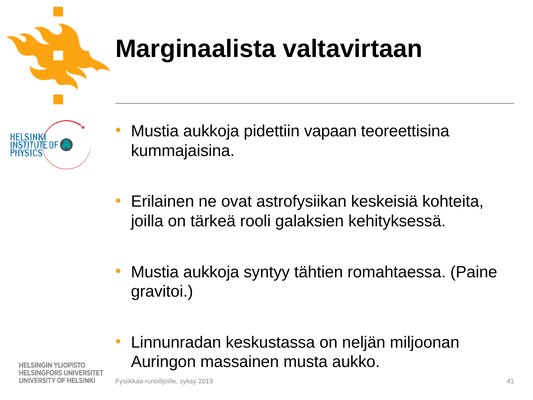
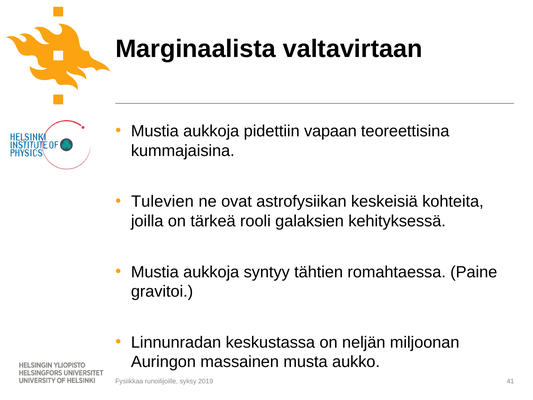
Erilainen: Erilainen -> Tulevien
